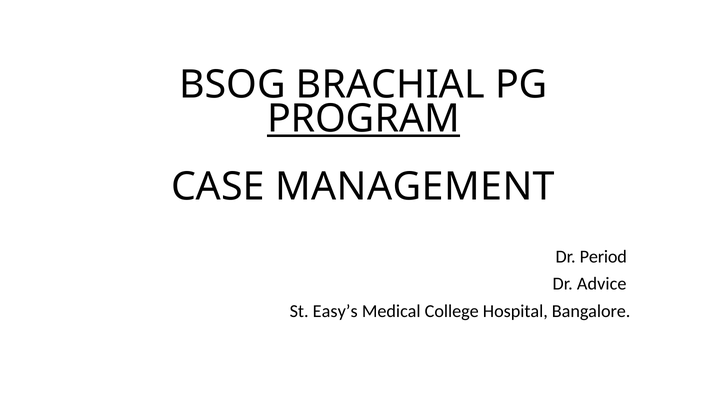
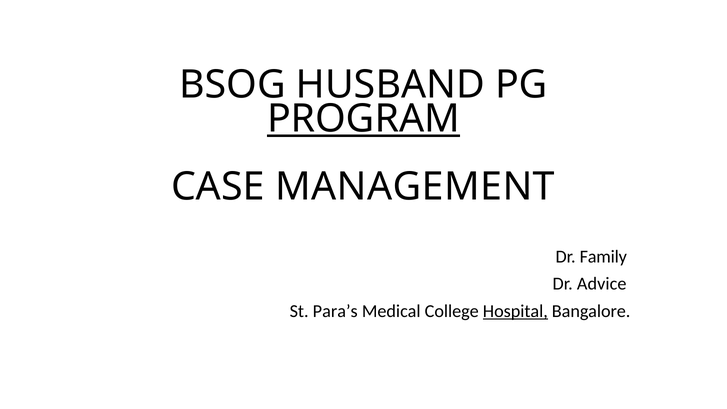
BRACHIAL: BRACHIAL -> HUSBAND
Period: Period -> Family
Easy’s: Easy’s -> Para’s
Hospital underline: none -> present
